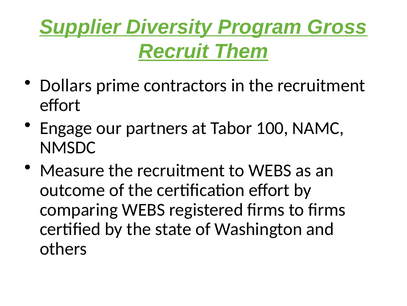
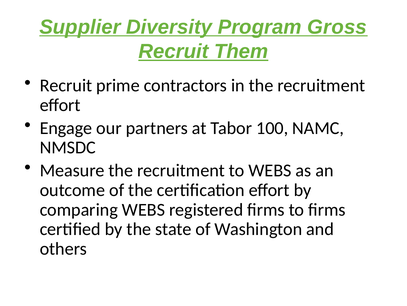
Dollars at (66, 85): Dollars -> Recruit
